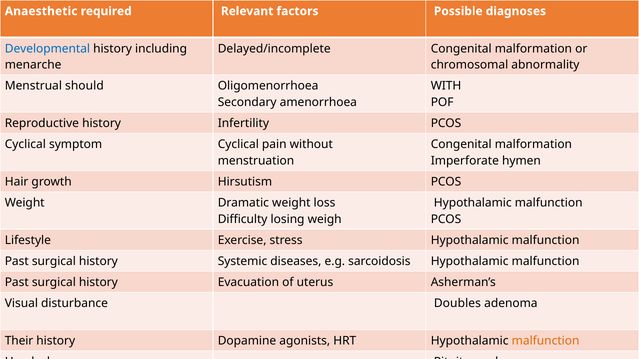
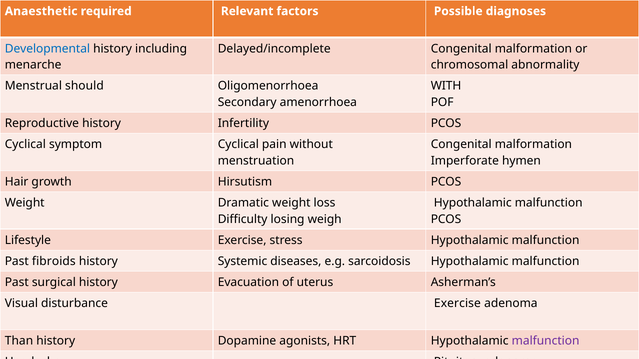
surgical at (54, 262): surgical -> fibroids
disturbance Doubles: Doubles -> Exercise
Their: Their -> Than
malfunction at (546, 341) colour: orange -> purple
